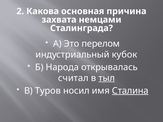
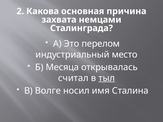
кубок: кубок -> место
Народа: Народа -> Месяца
Туров: Туров -> Волге
Сталина underline: present -> none
